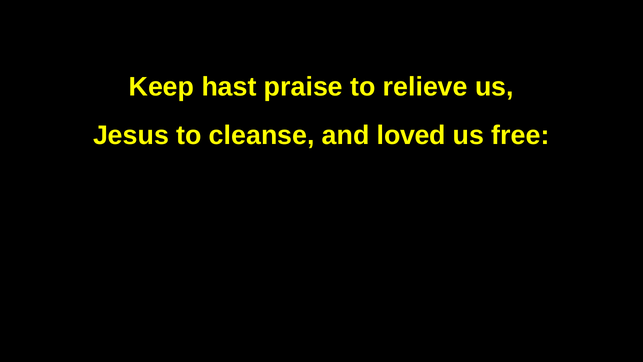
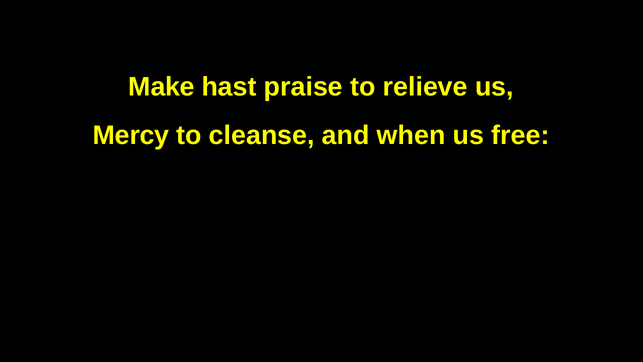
Keep: Keep -> Make
Jesus: Jesus -> Mercy
loved: loved -> when
